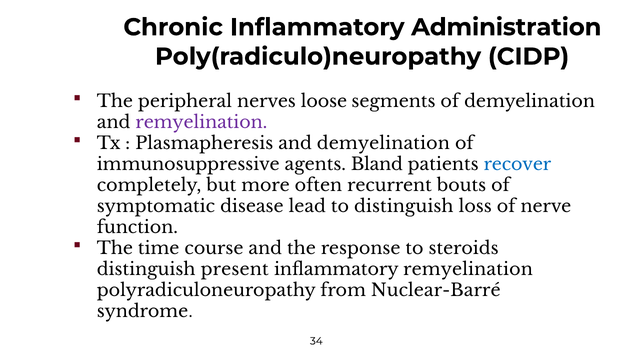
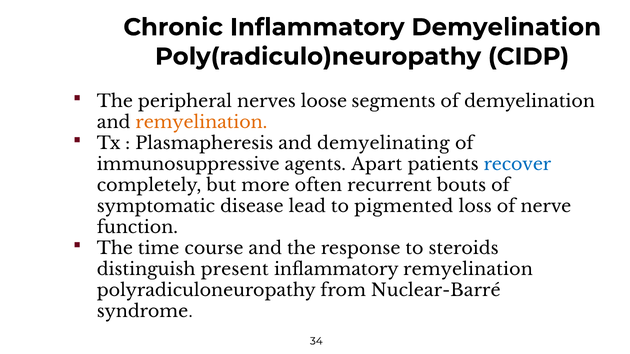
Inflammatory Administration: Administration -> Demyelination
remyelination at (201, 123) colour: purple -> orange
and demyelination: demyelination -> demyelinating
Bland: Bland -> Apart
to distinguish: distinguish -> pigmented
